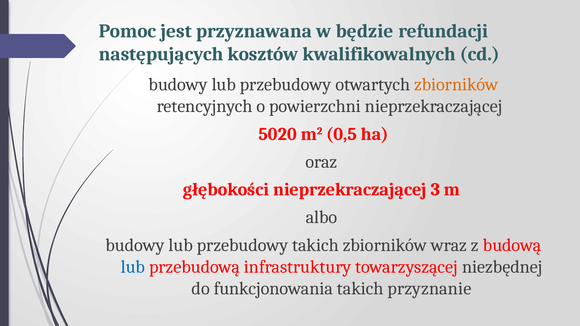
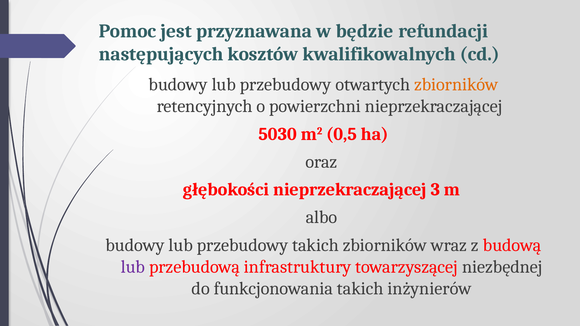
5020: 5020 -> 5030
lub at (133, 267) colour: blue -> purple
przyznanie: przyznanie -> inżynierów
